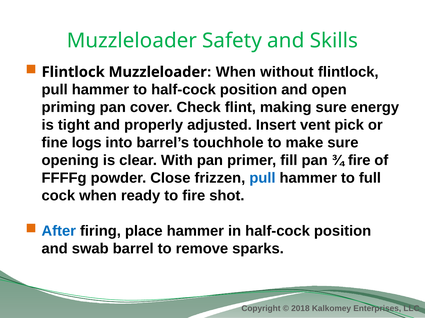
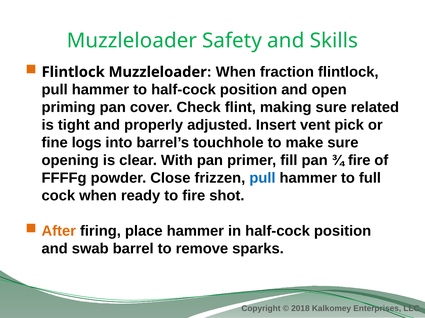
without: without -> fraction
energy: energy -> related
After colour: blue -> orange
